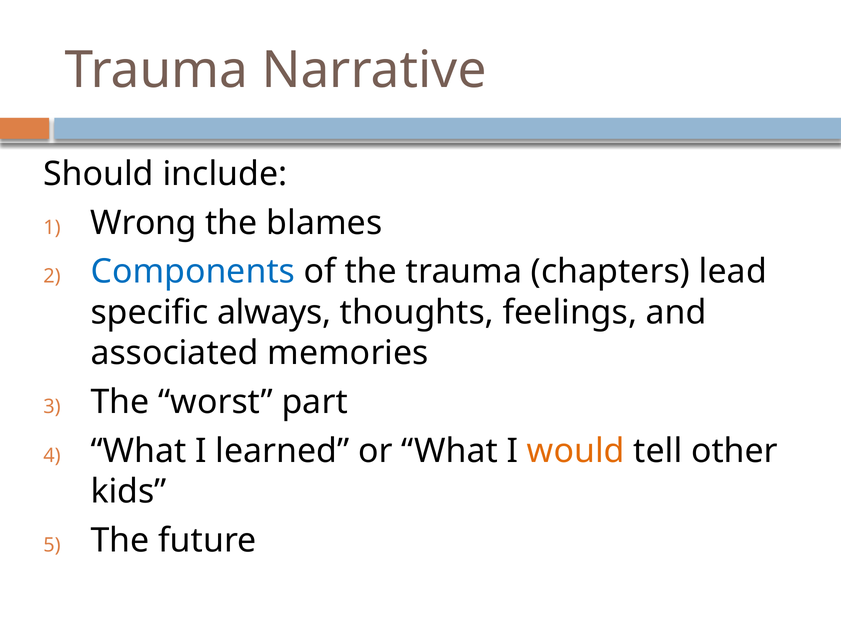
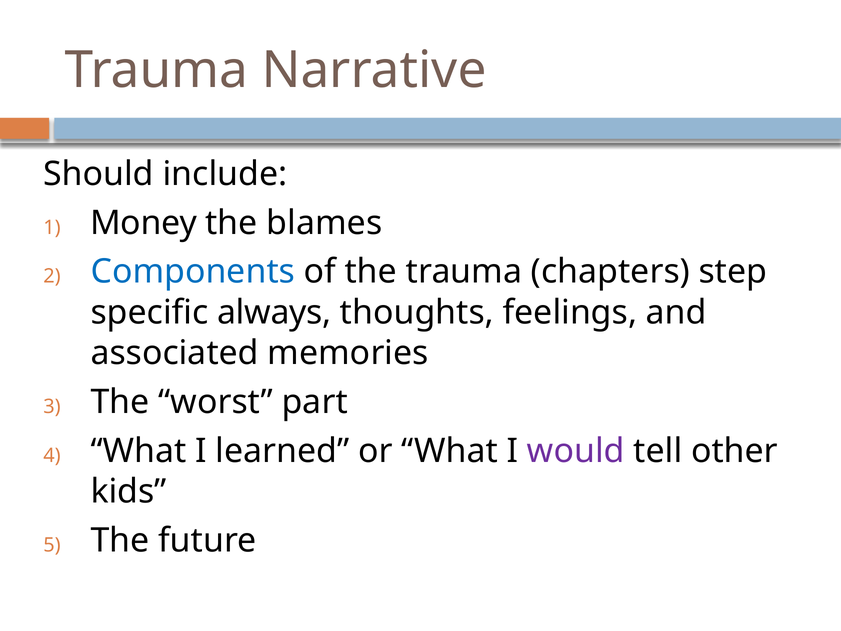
Wrong: Wrong -> Money
lead: lead -> step
would colour: orange -> purple
